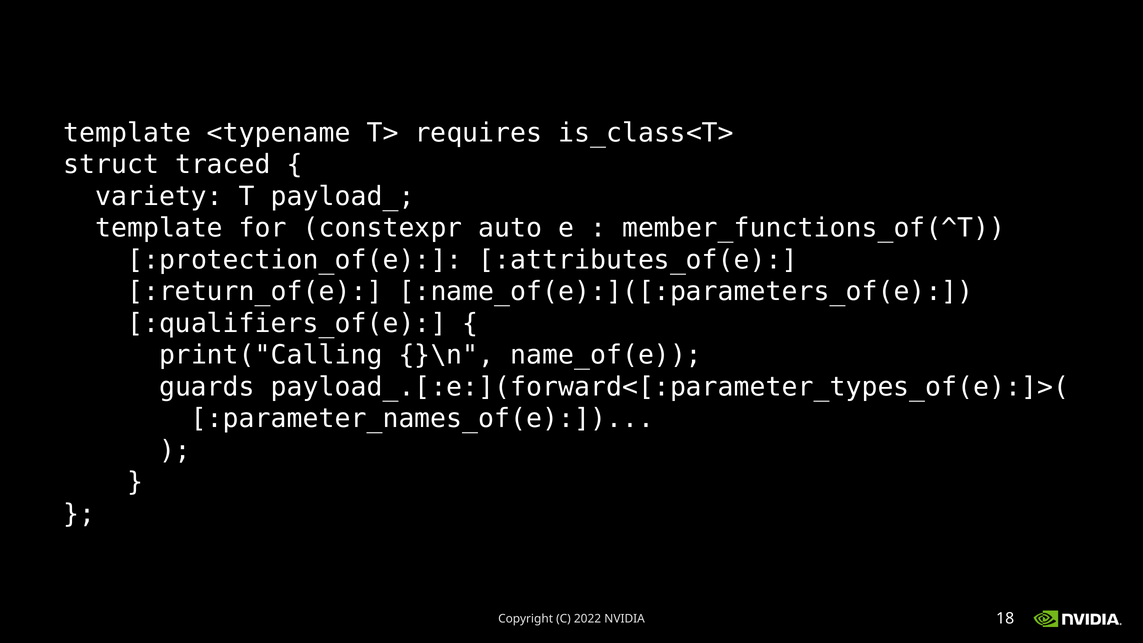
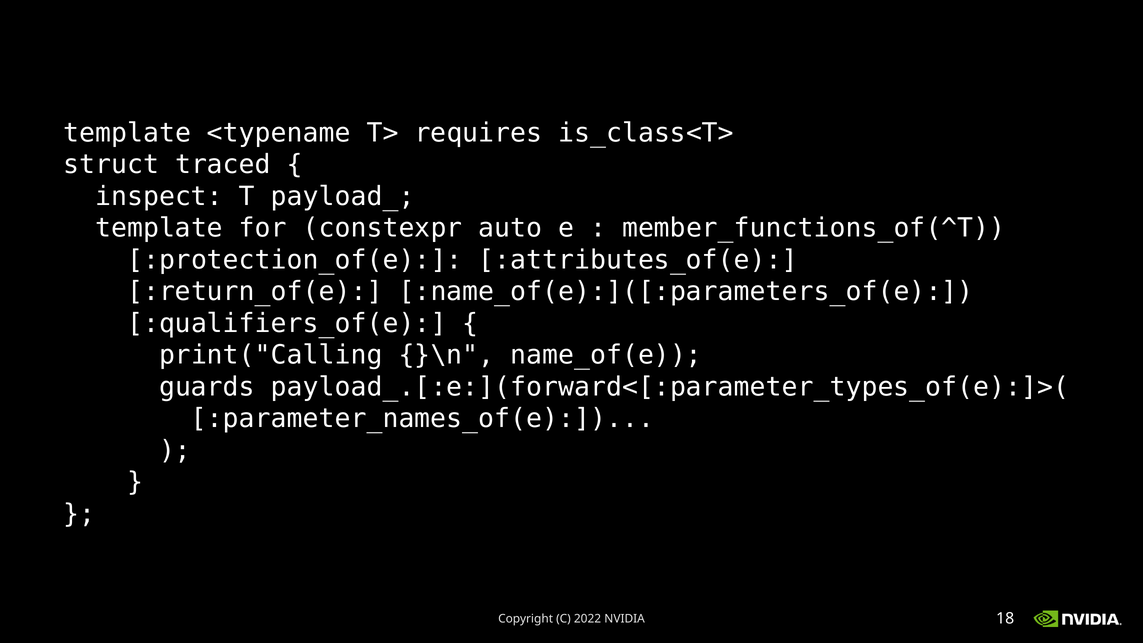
variety: variety -> inspect
